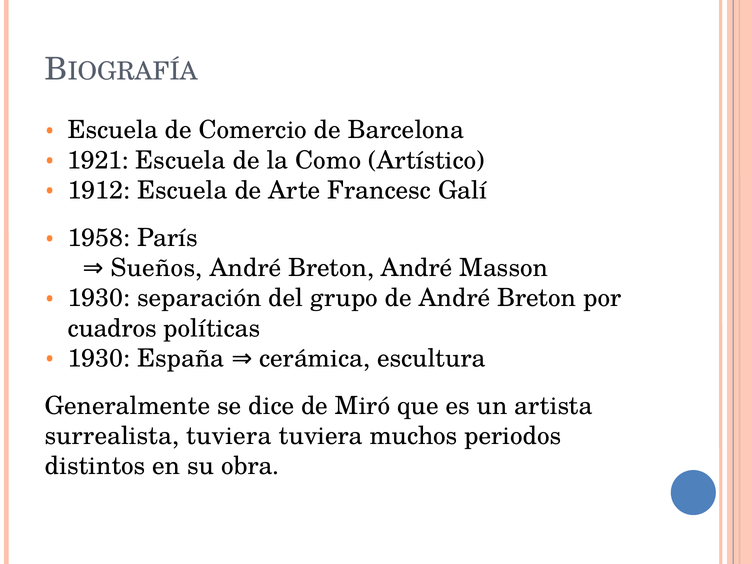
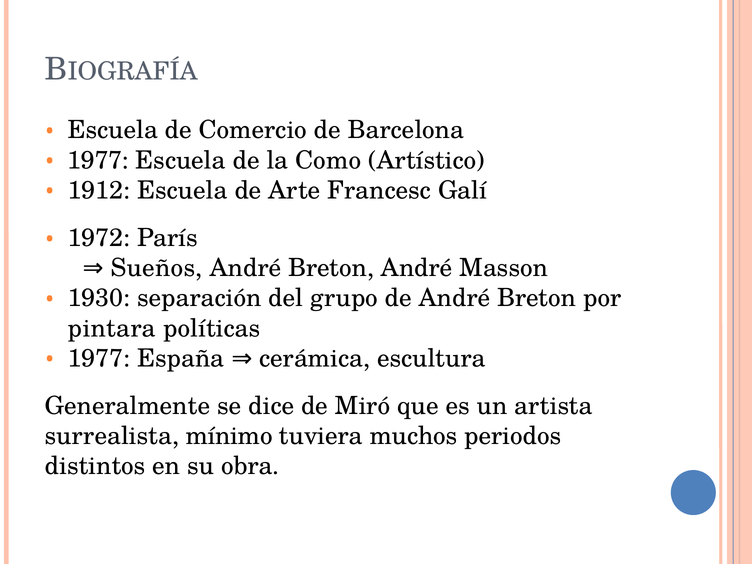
1921 at (98, 160): 1921 -> 1977
1958: 1958 -> 1972
cuadros: cuadros -> pintara
1930 at (99, 358): 1930 -> 1977
surrealista tuviera: tuviera -> mínimo
